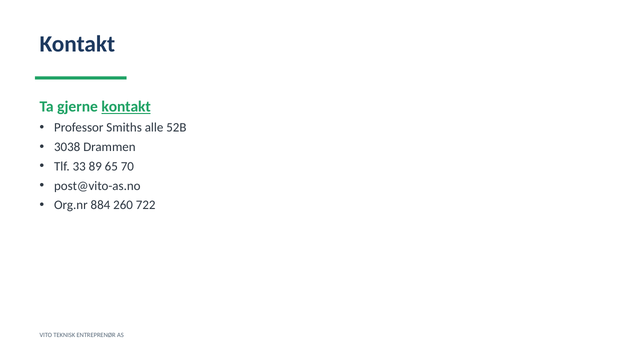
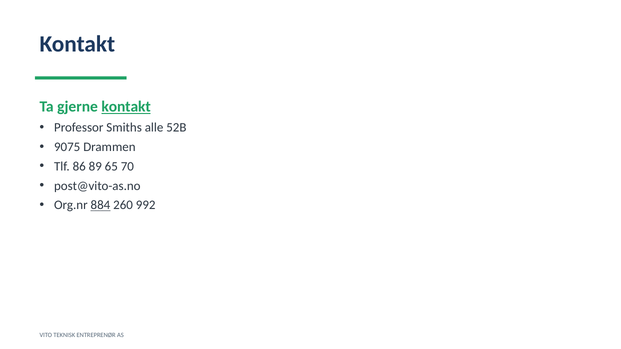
3038: 3038 -> 9075
33: 33 -> 86
884 underline: none -> present
722: 722 -> 992
